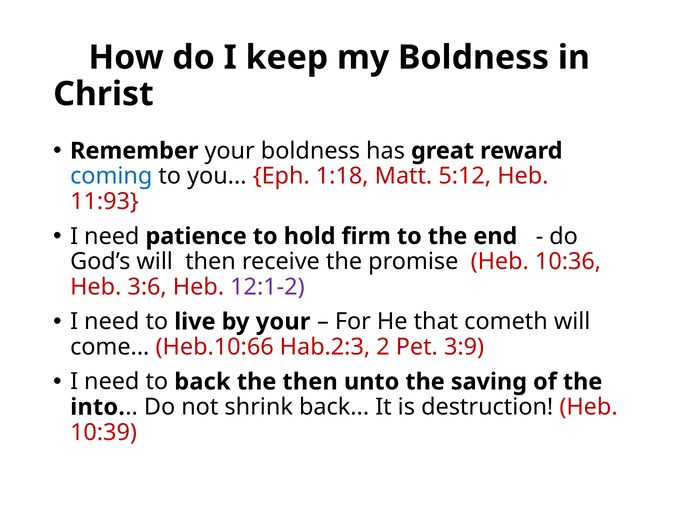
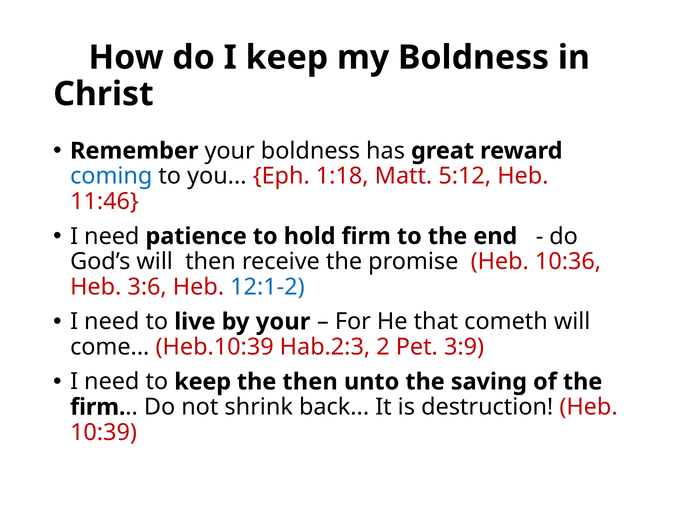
11:93: 11:93 -> 11:46
12:1-2 colour: purple -> blue
Heb.10:66: Heb.10:66 -> Heb.10:39
to back: back -> keep
into at (98, 407): into -> firm
